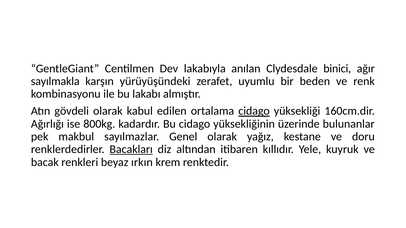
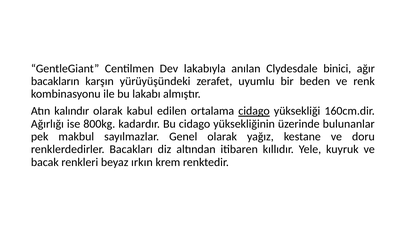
sayılmakla: sayılmakla -> bacakların
gövdeli: gövdeli -> kalındır
Bacakları underline: present -> none
